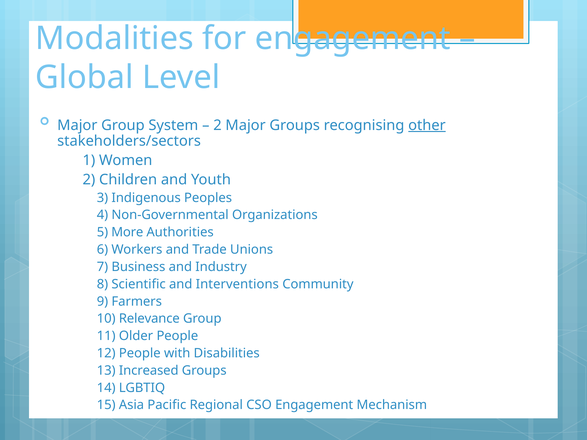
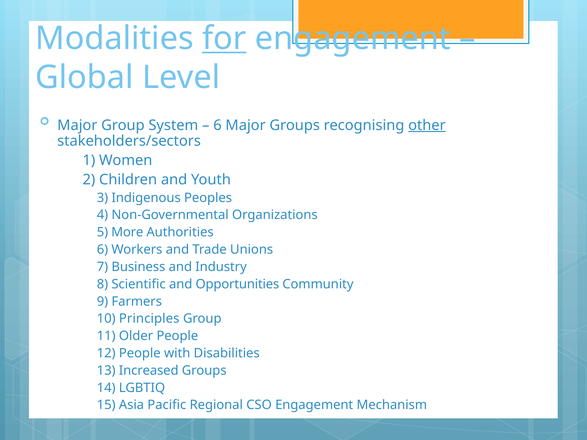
for underline: none -> present
2 at (217, 125): 2 -> 6
Interventions: Interventions -> Opportunities
Relevance: Relevance -> Principles
